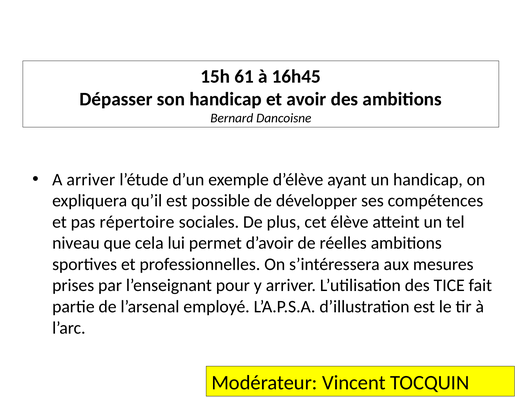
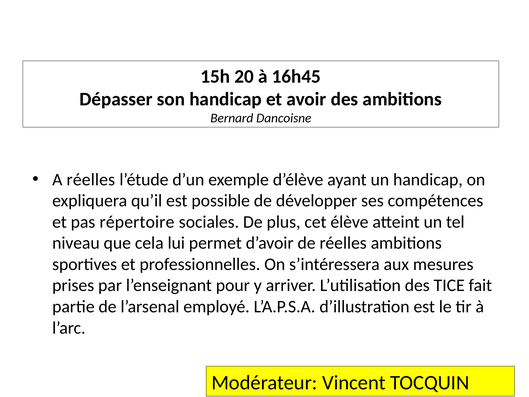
61: 61 -> 20
A arriver: arriver -> réelles
